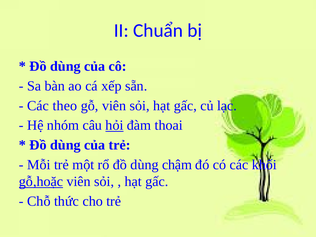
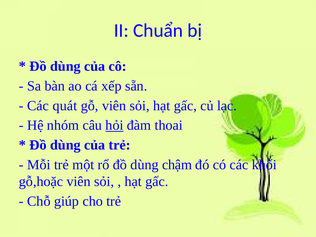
theo: theo -> quát
gỗ,hoặc underline: present -> none
thức: thức -> giúp
